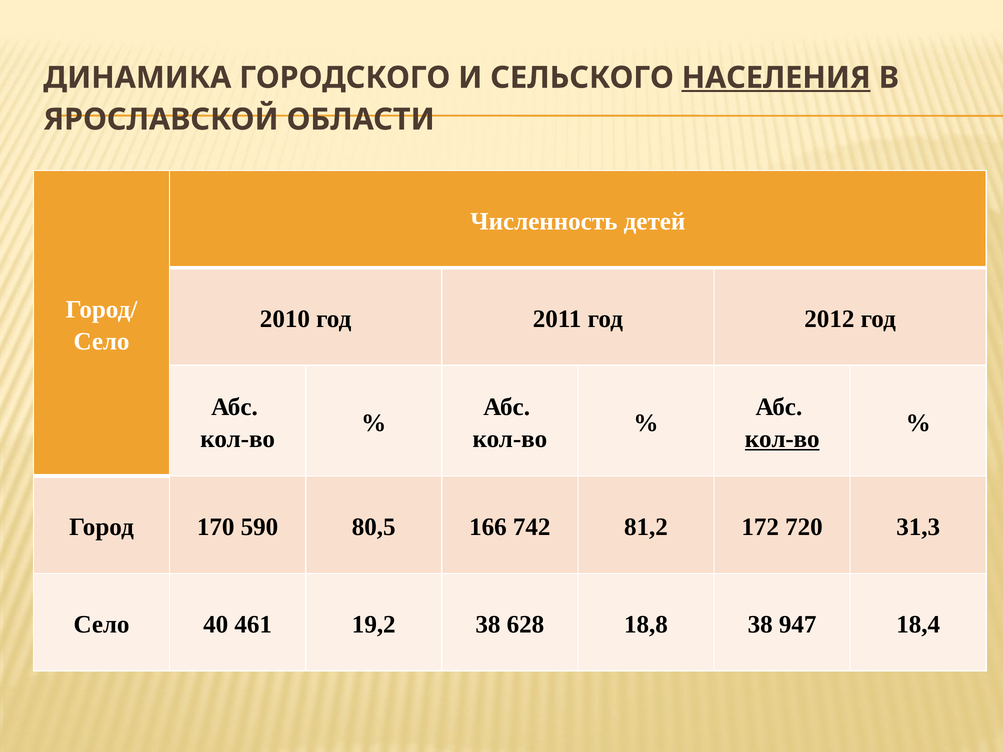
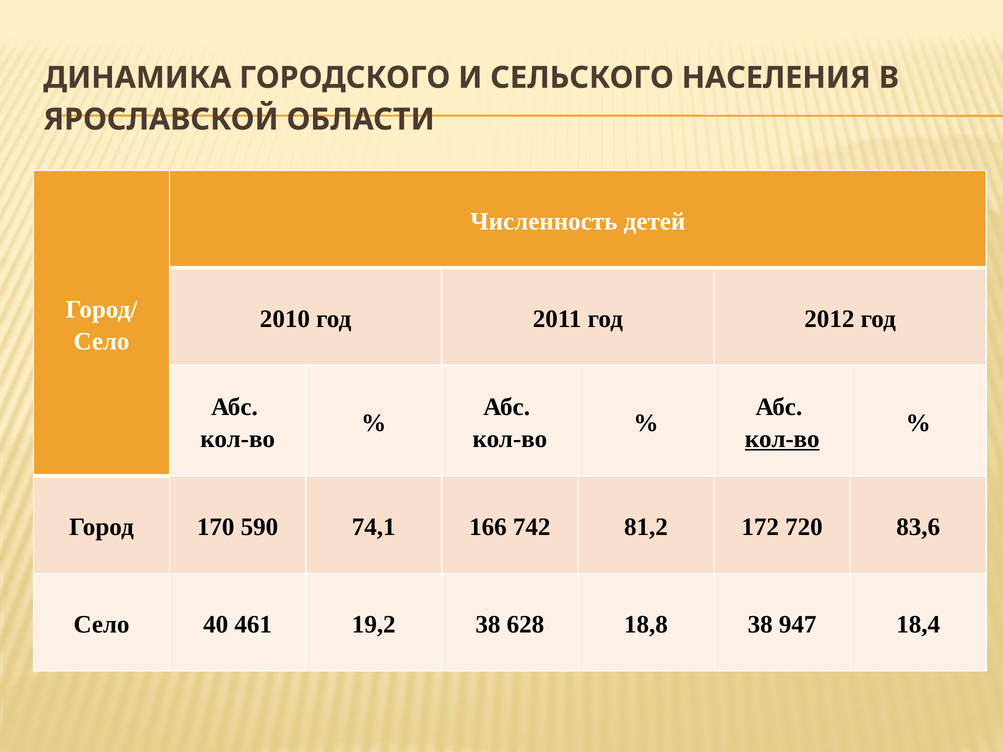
НАСЕЛЕНИЯ underline: present -> none
80,5: 80,5 -> 74,1
31,3: 31,3 -> 83,6
